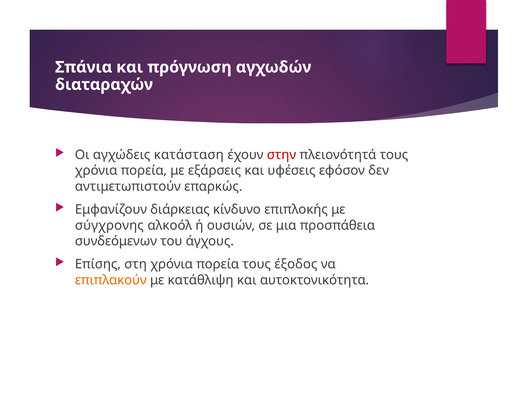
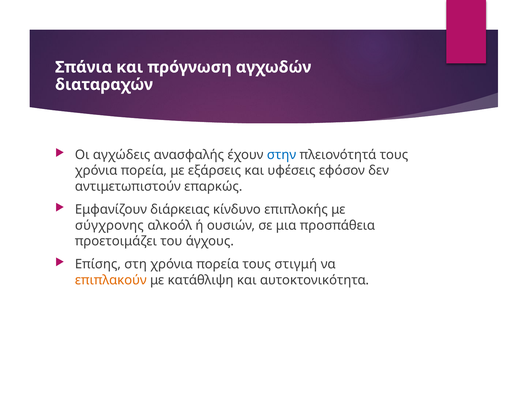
κατάσταση: κατάσταση -> ανασφαλής
στην colour: red -> blue
συνδεόμενων: συνδεόμενων -> προετοιμάζει
έξοδος: έξοδος -> στιγμή
